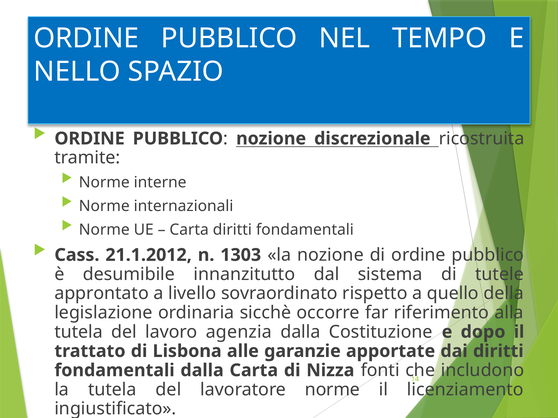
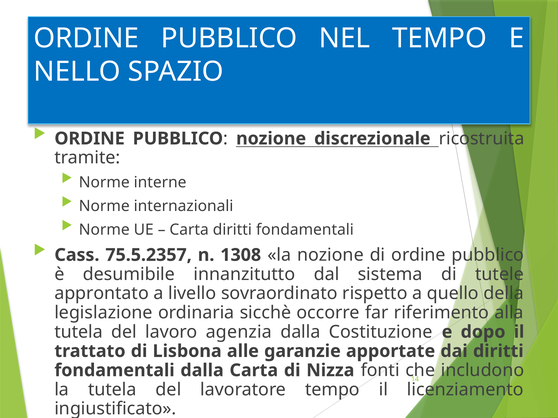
21.1.2012: 21.1.2012 -> 75.5.2357
1303: 1303 -> 1308
lavoratore norme: norme -> tempo
